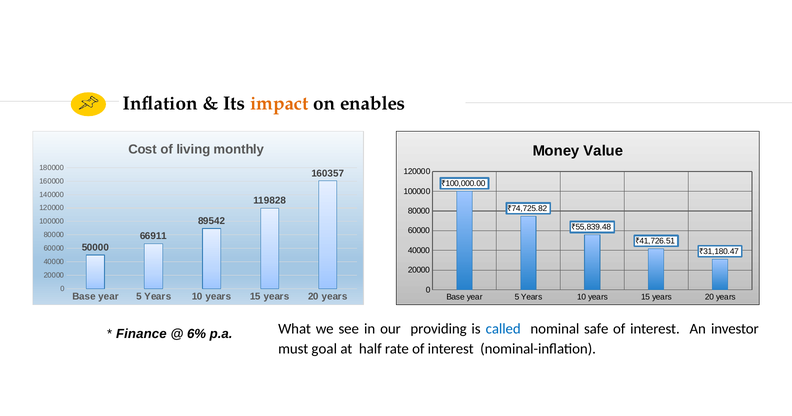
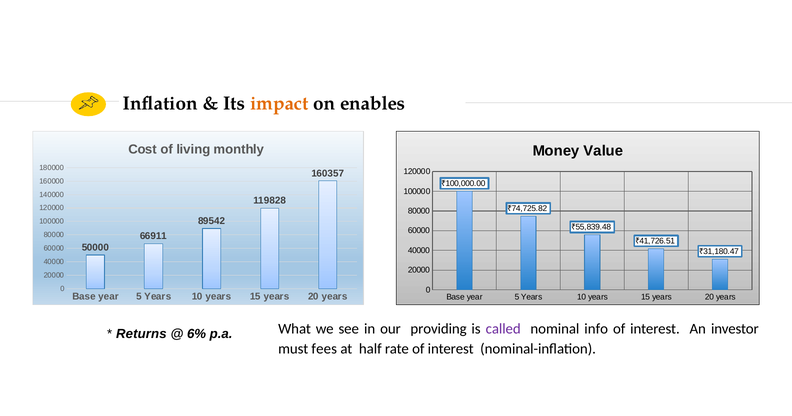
Finance: Finance -> Returns
called colour: blue -> purple
safe: safe -> info
goal: goal -> fees
